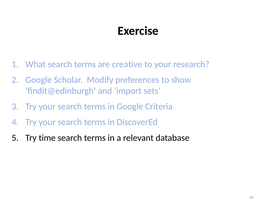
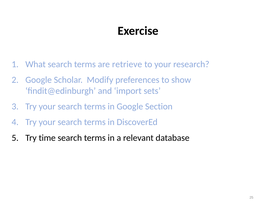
creative: creative -> retrieve
Criteria: Criteria -> Section
